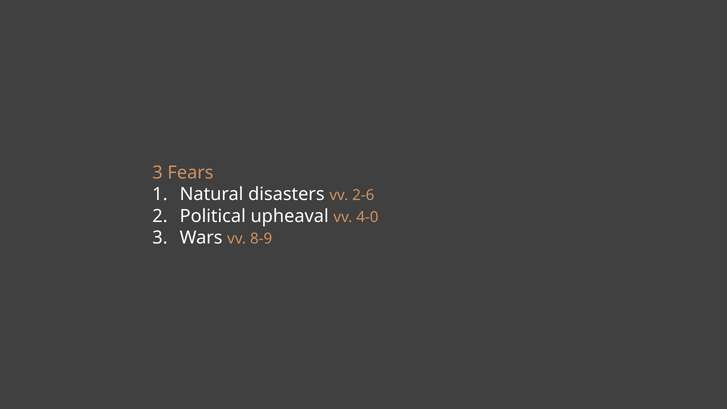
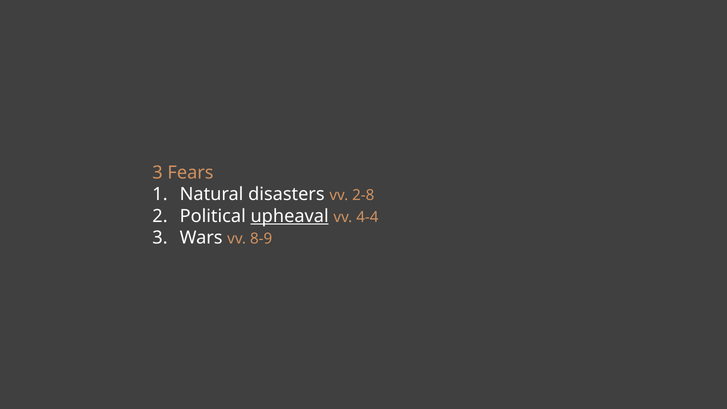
2-6: 2-6 -> 2-8
upheaval underline: none -> present
4-0: 4-0 -> 4-4
